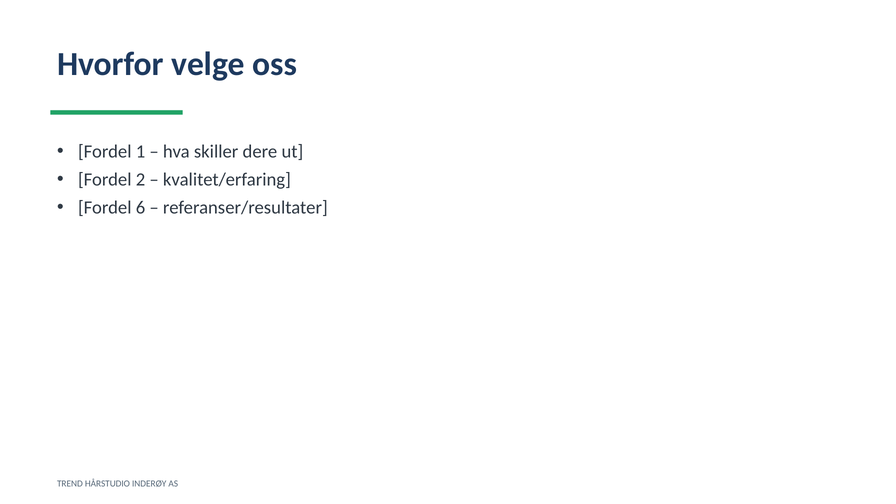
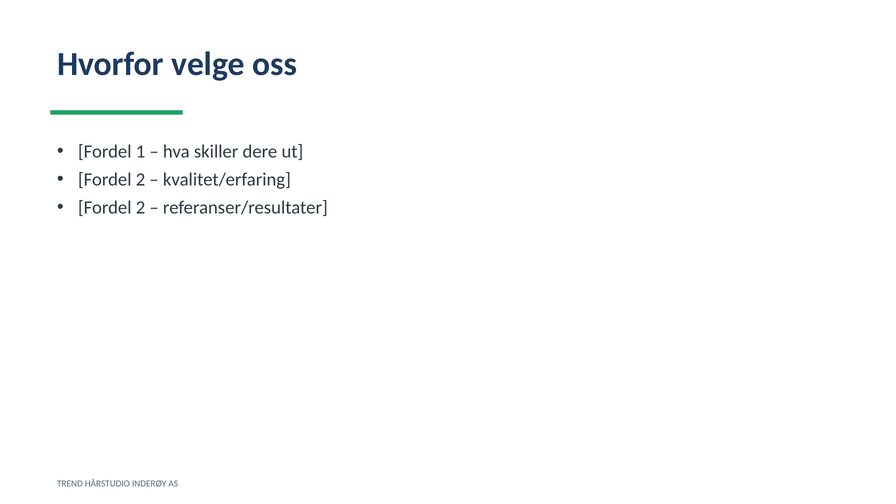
6 at (141, 208): 6 -> 2
